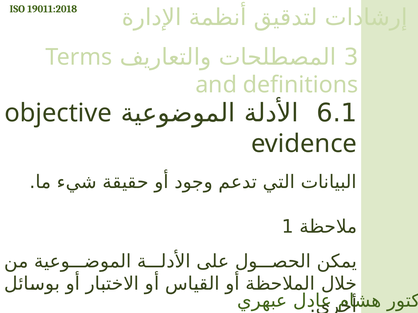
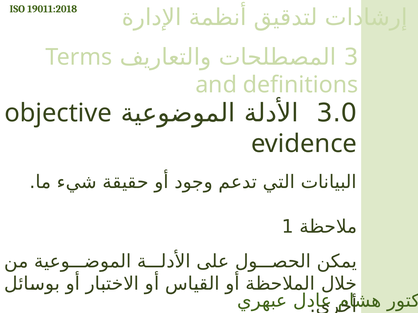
6.1: 6.1 -> 3.0
